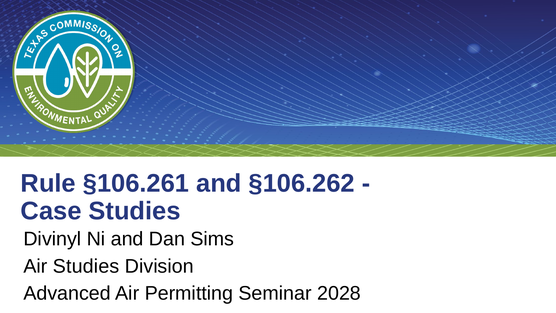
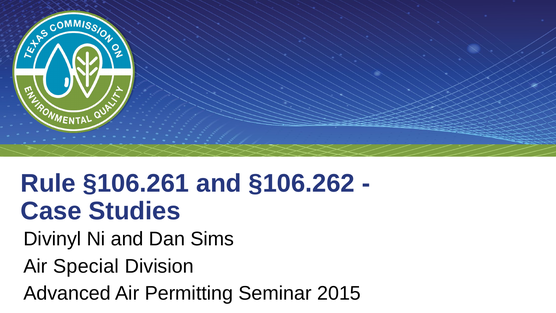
Air Studies: Studies -> Special
2028: 2028 -> 2015
